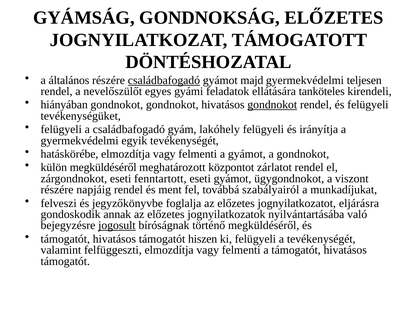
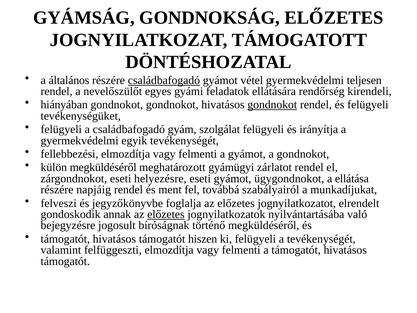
majd: majd -> vétel
tanköteles: tanköteles -> rendőrség
lakóhely: lakóhely -> szolgálat
hatáskörébe: hatáskörébe -> fellebbezési
központot: központot -> gyámügyi
fenntartott: fenntartott -> helyezésre
viszont: viszont -> ellátása
eljárásra: eljárásra -> elrendelt
előzetes at (166, 214) underline: none -> present
jogosult underline: present -> none
